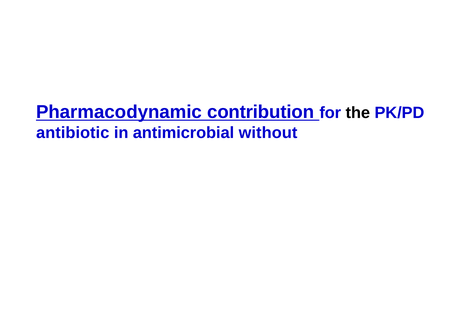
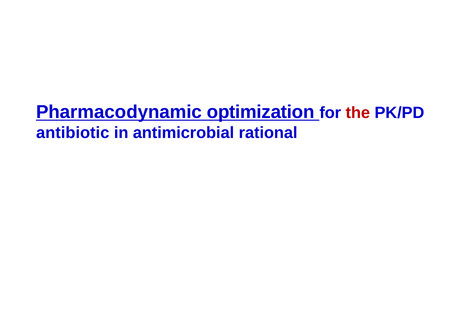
contribution: contribution -> optimization
the colour: black -> red
without: without -> rational
